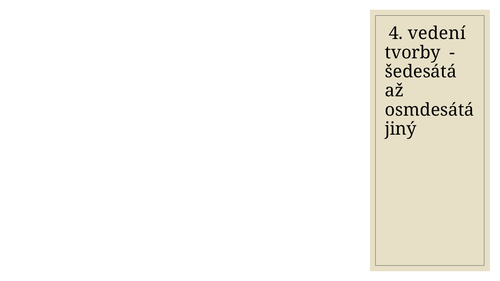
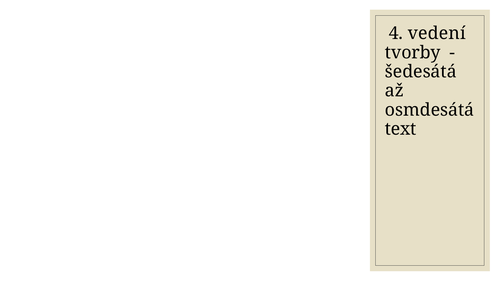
jiný: jiný -> text
